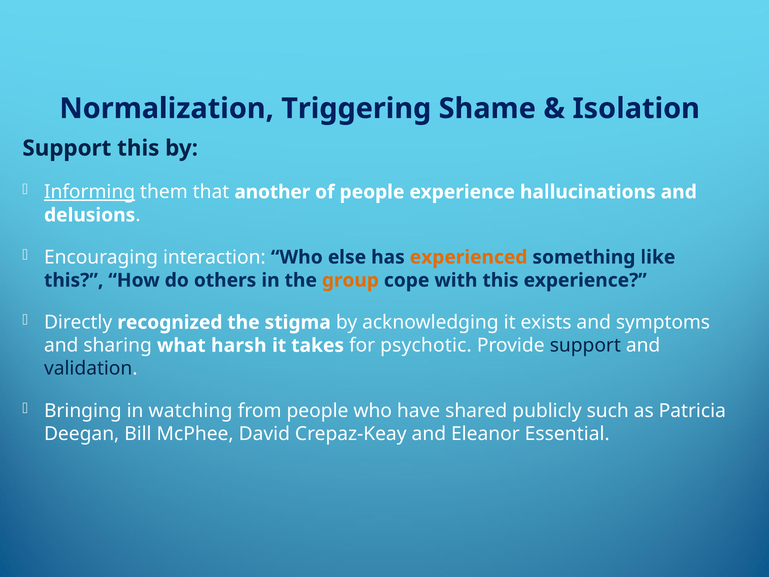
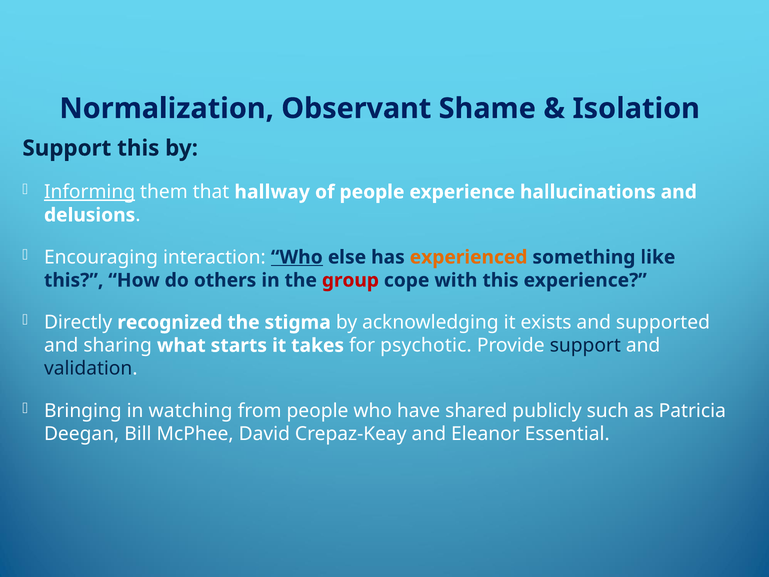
Triggering: Triggering -> Observant
another: another -> hallway
Who at (297, 257) underline: none -> present
group colour: orange -> red
symptoms: symptoms -> supported
harsh: harsh -> starts
